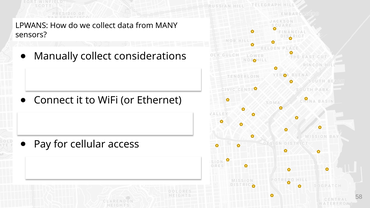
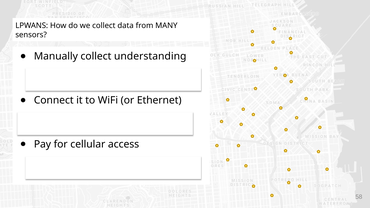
considerations: considerations -> understanding
